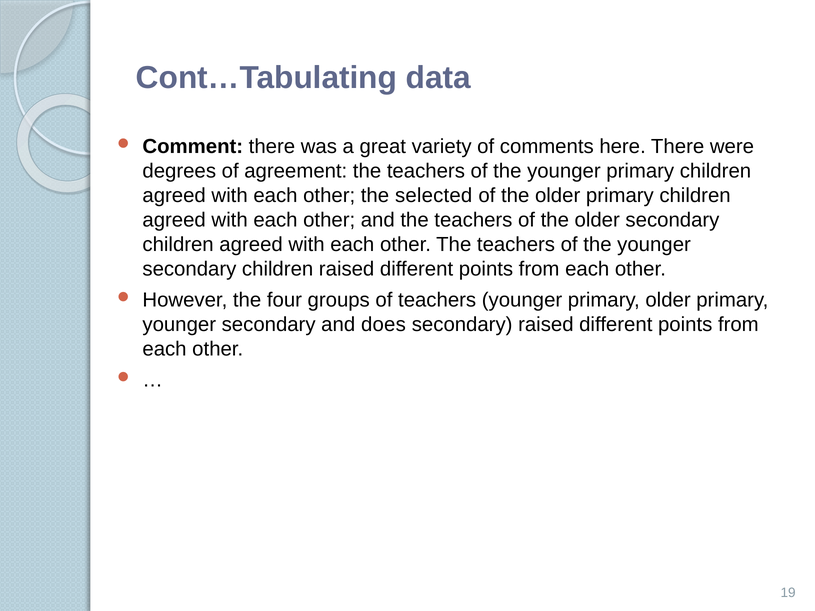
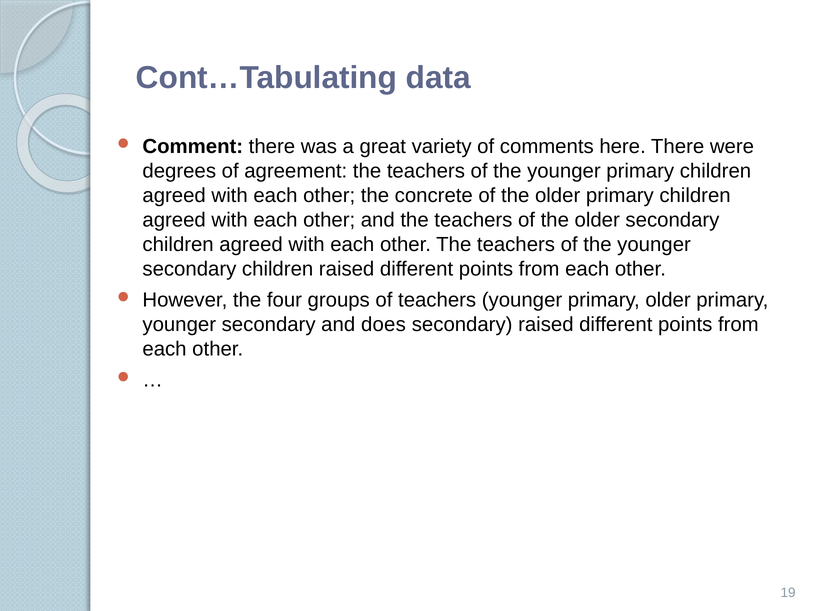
selected: selected -> concrete
